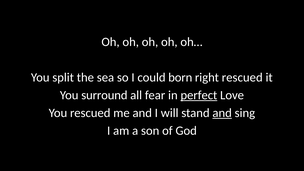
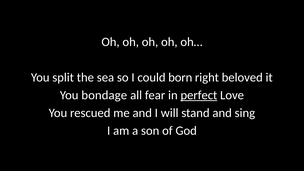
right rescued: rescued -> beloved
surround: surround -> bondage
and at (222, 113) underline: present -> none
